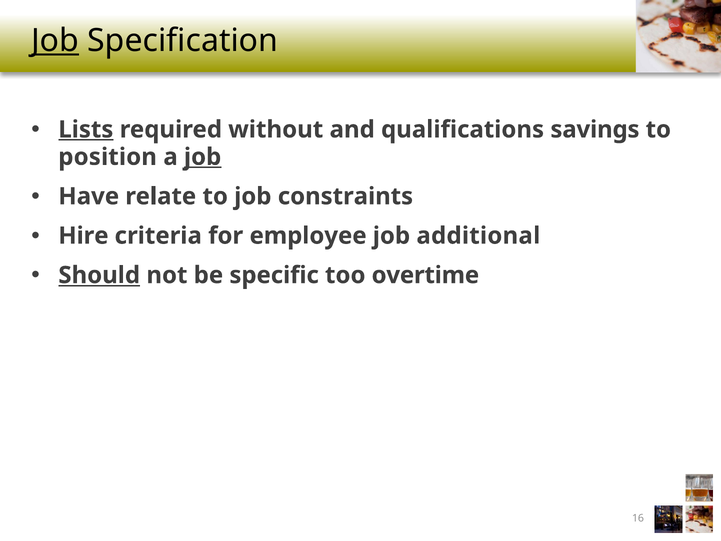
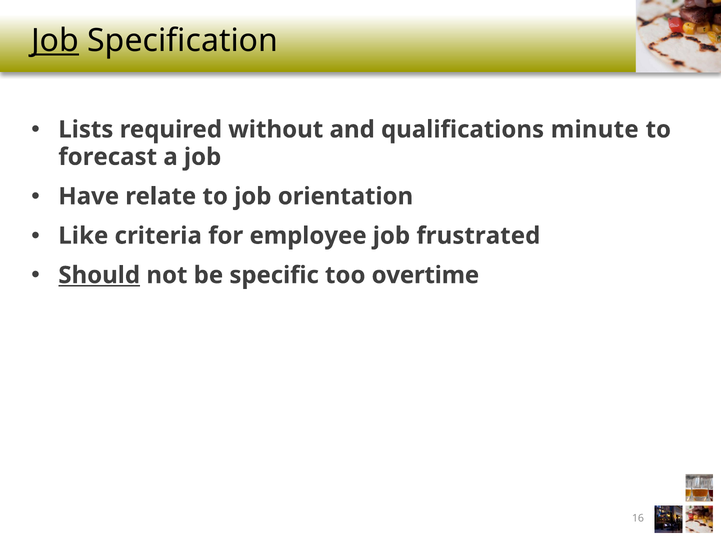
Lists underline: present -> none
savings: savings -> minute
position: position -> forecast
job at (203, 157) underline: present -> none
constraints: constraints -> orientation
Hire: Hire -> Like
additional: additional -> frustrated
